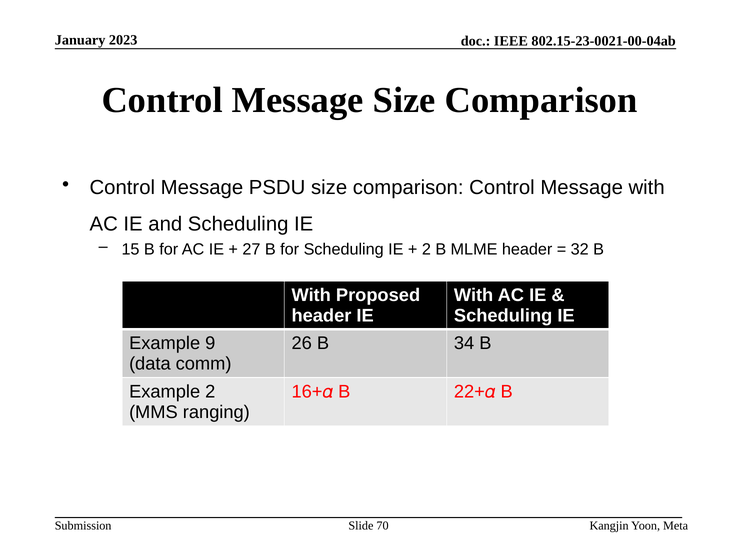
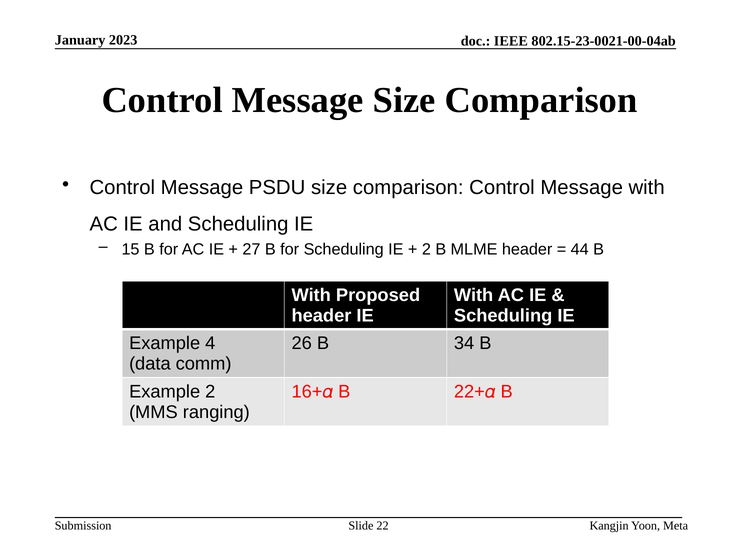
32: 32 -> 44
9: 9 -> 4
70: 70 -> 22
